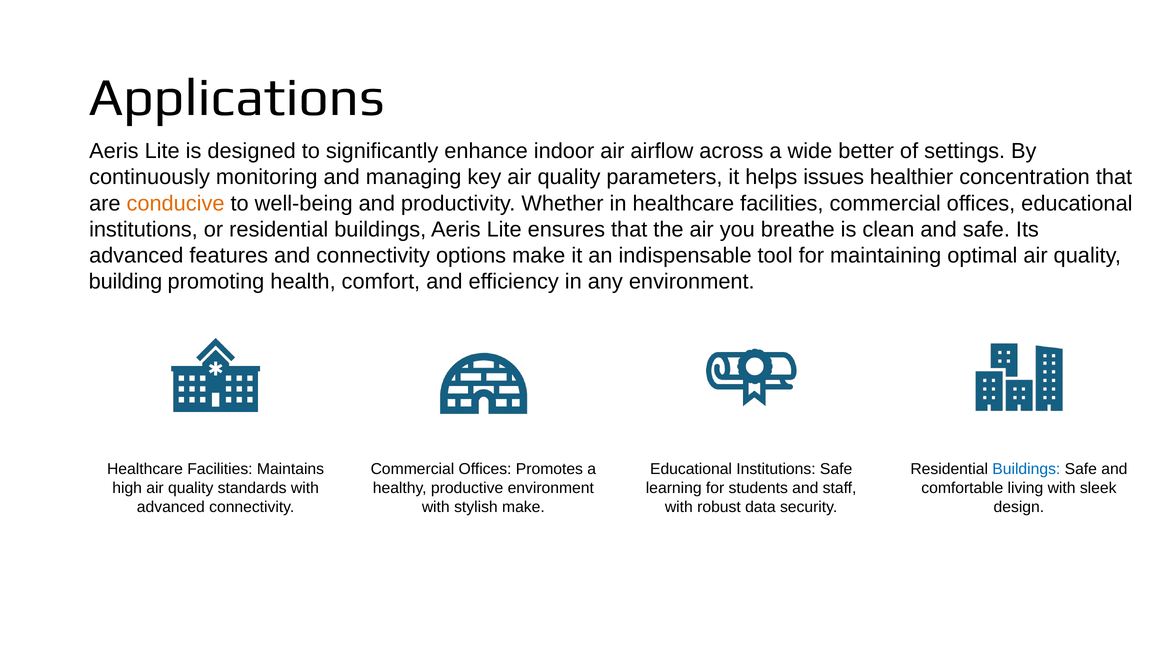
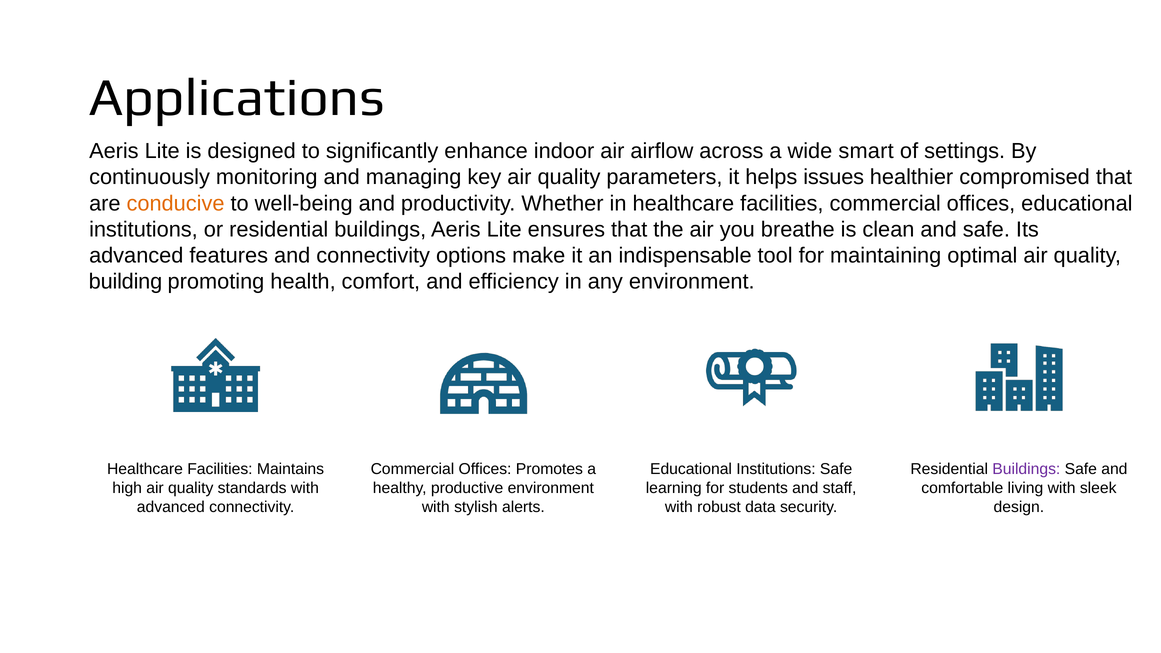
better: better -> smart
concentration: concentration -> compromised
Buildings at (1026, 469) colour: blue -> purple
stylish make: make -> alerts
